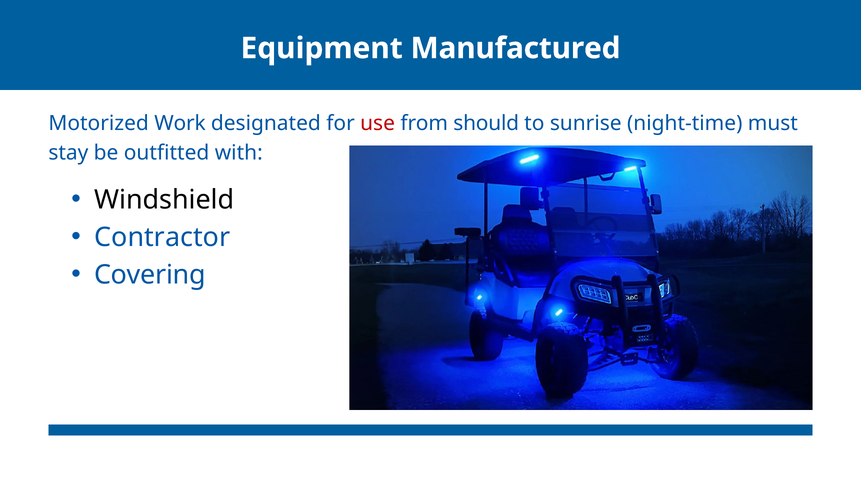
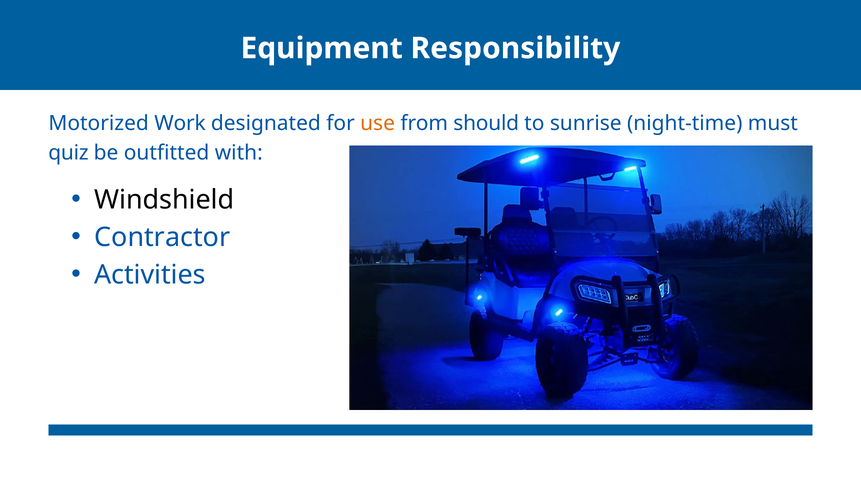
Manufactured: Manufactured -> Responsibility
use colour: red -> orange
stay: stay -> quiz
Covering: Covering -> Activities
